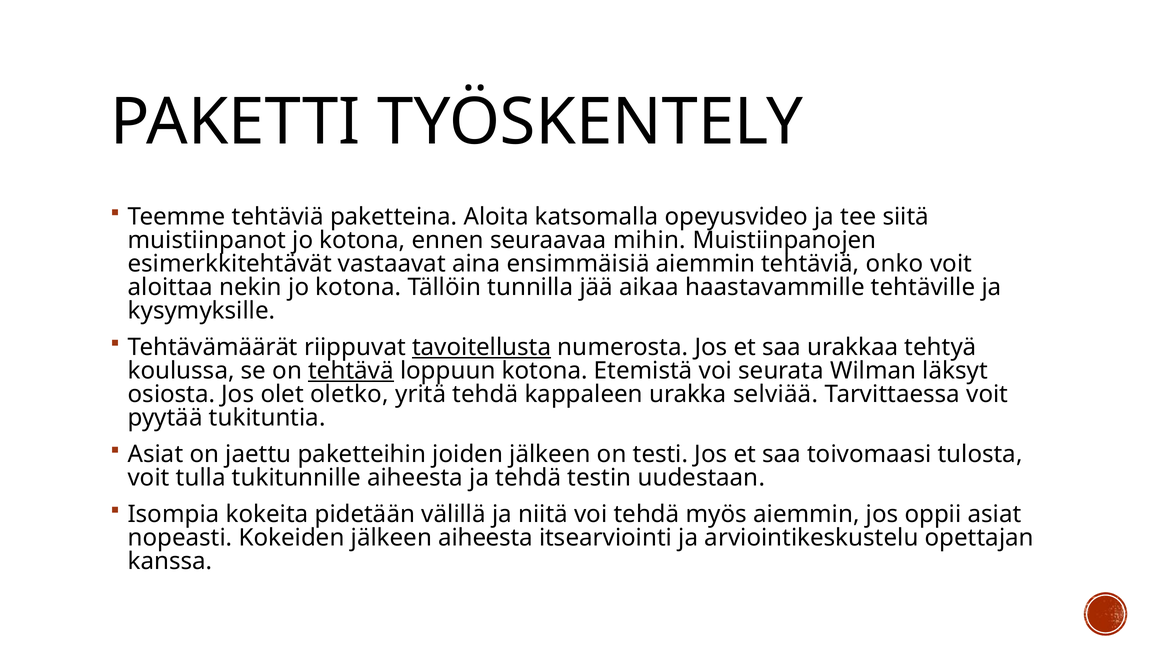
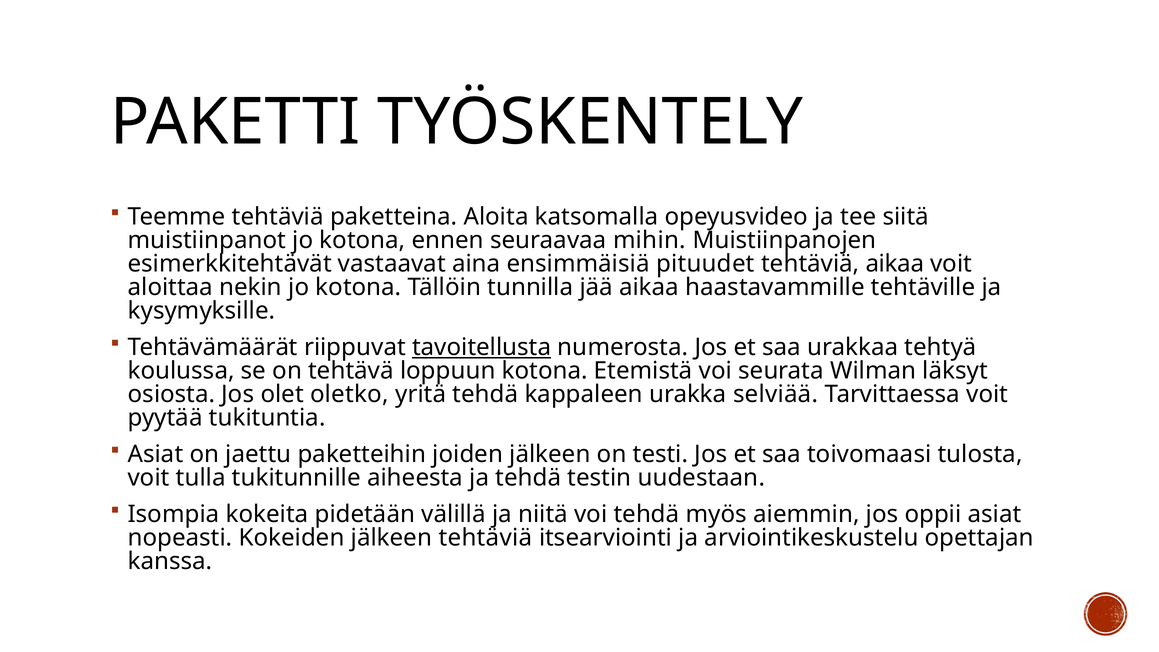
ensimmäisiä aiemmin: aiemmin -> pituudet
tehtäviä onko: onko -> aikaa
tehtävä underline: present -> none
jälkeen aiheesta: aiheesta -> tehtäviä
